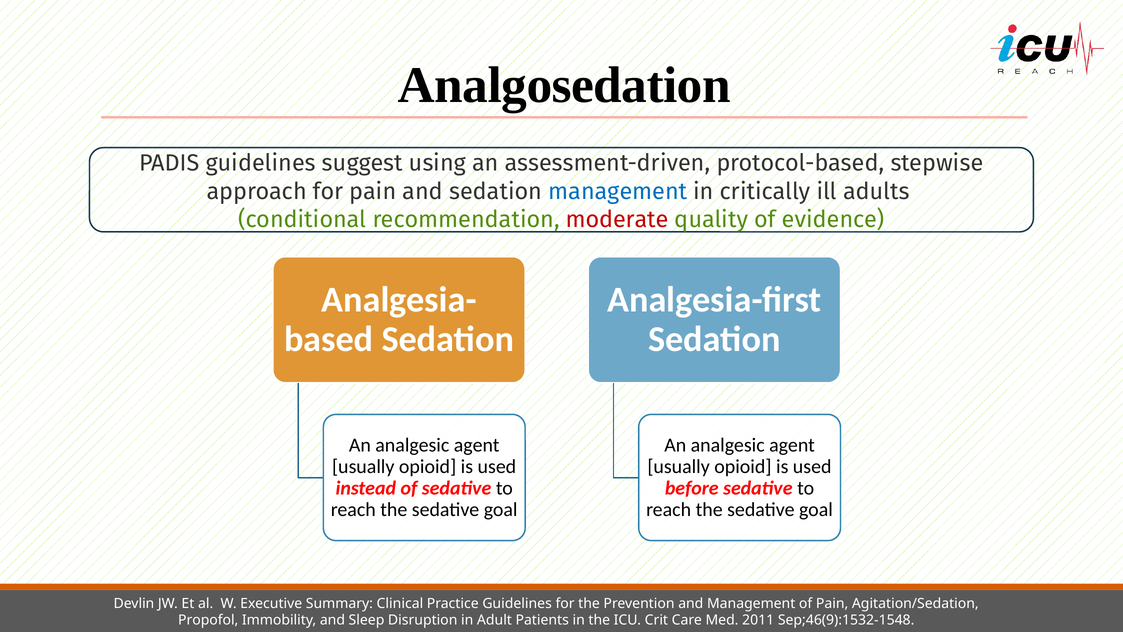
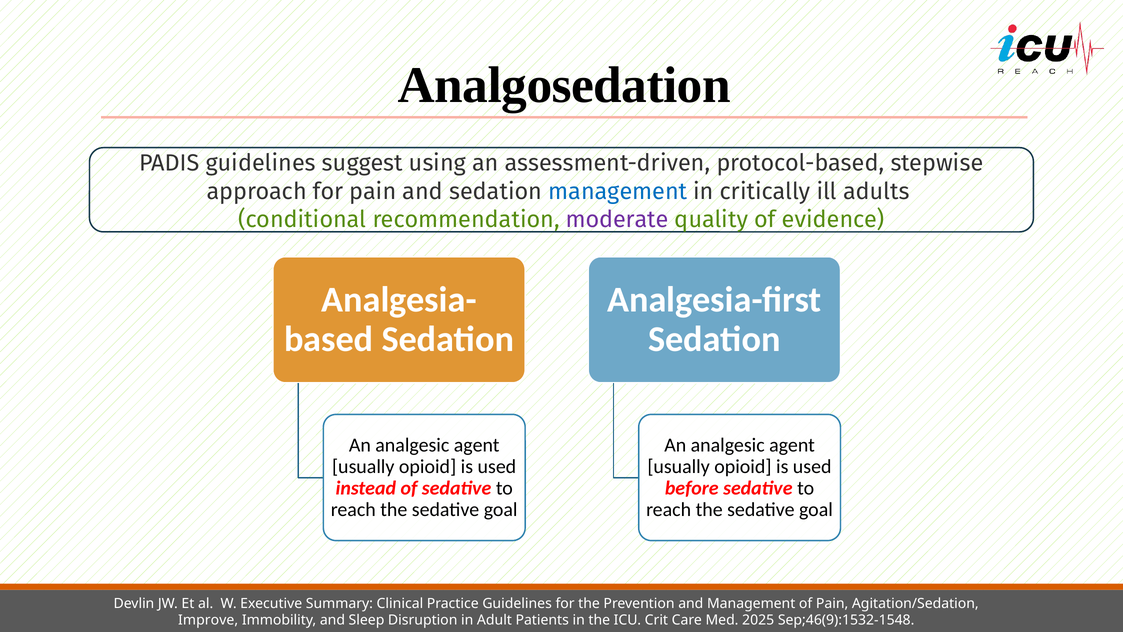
moderate colour: red -> purple
Propofol: Propofol -> Improve
2011: 2011 -> 2025
